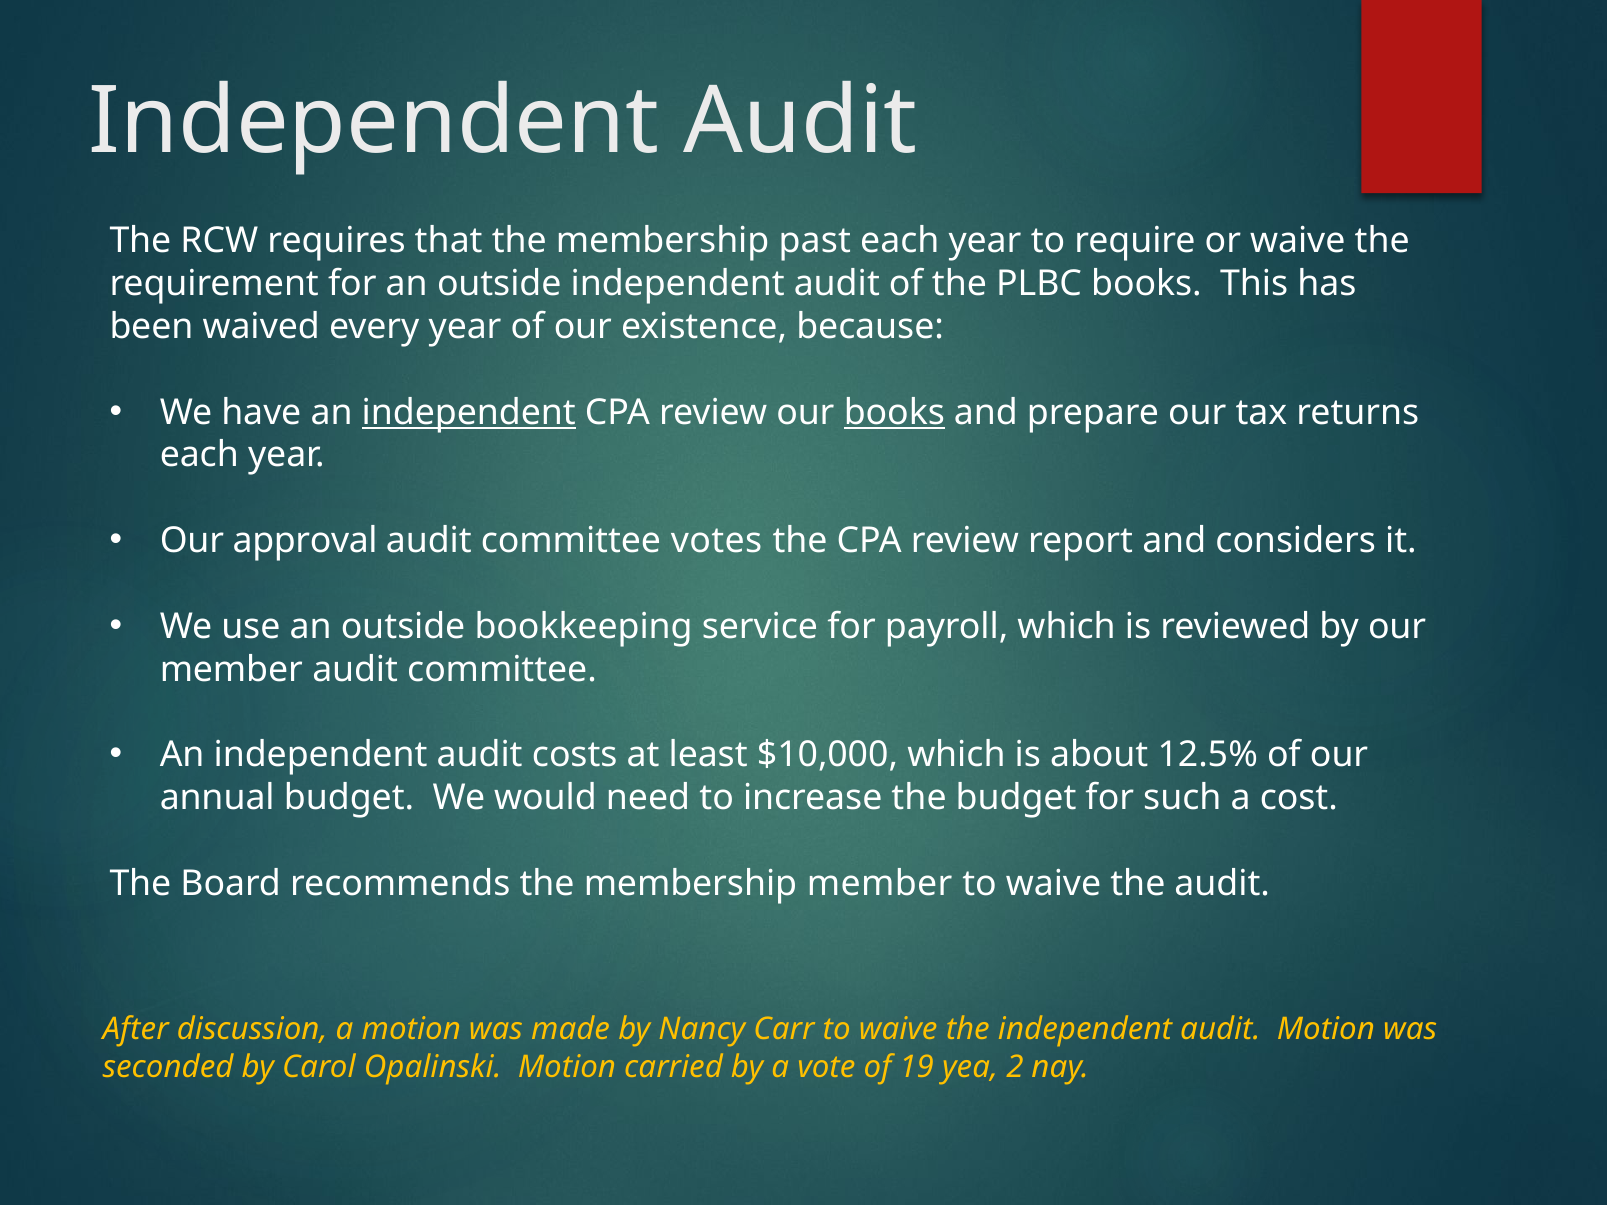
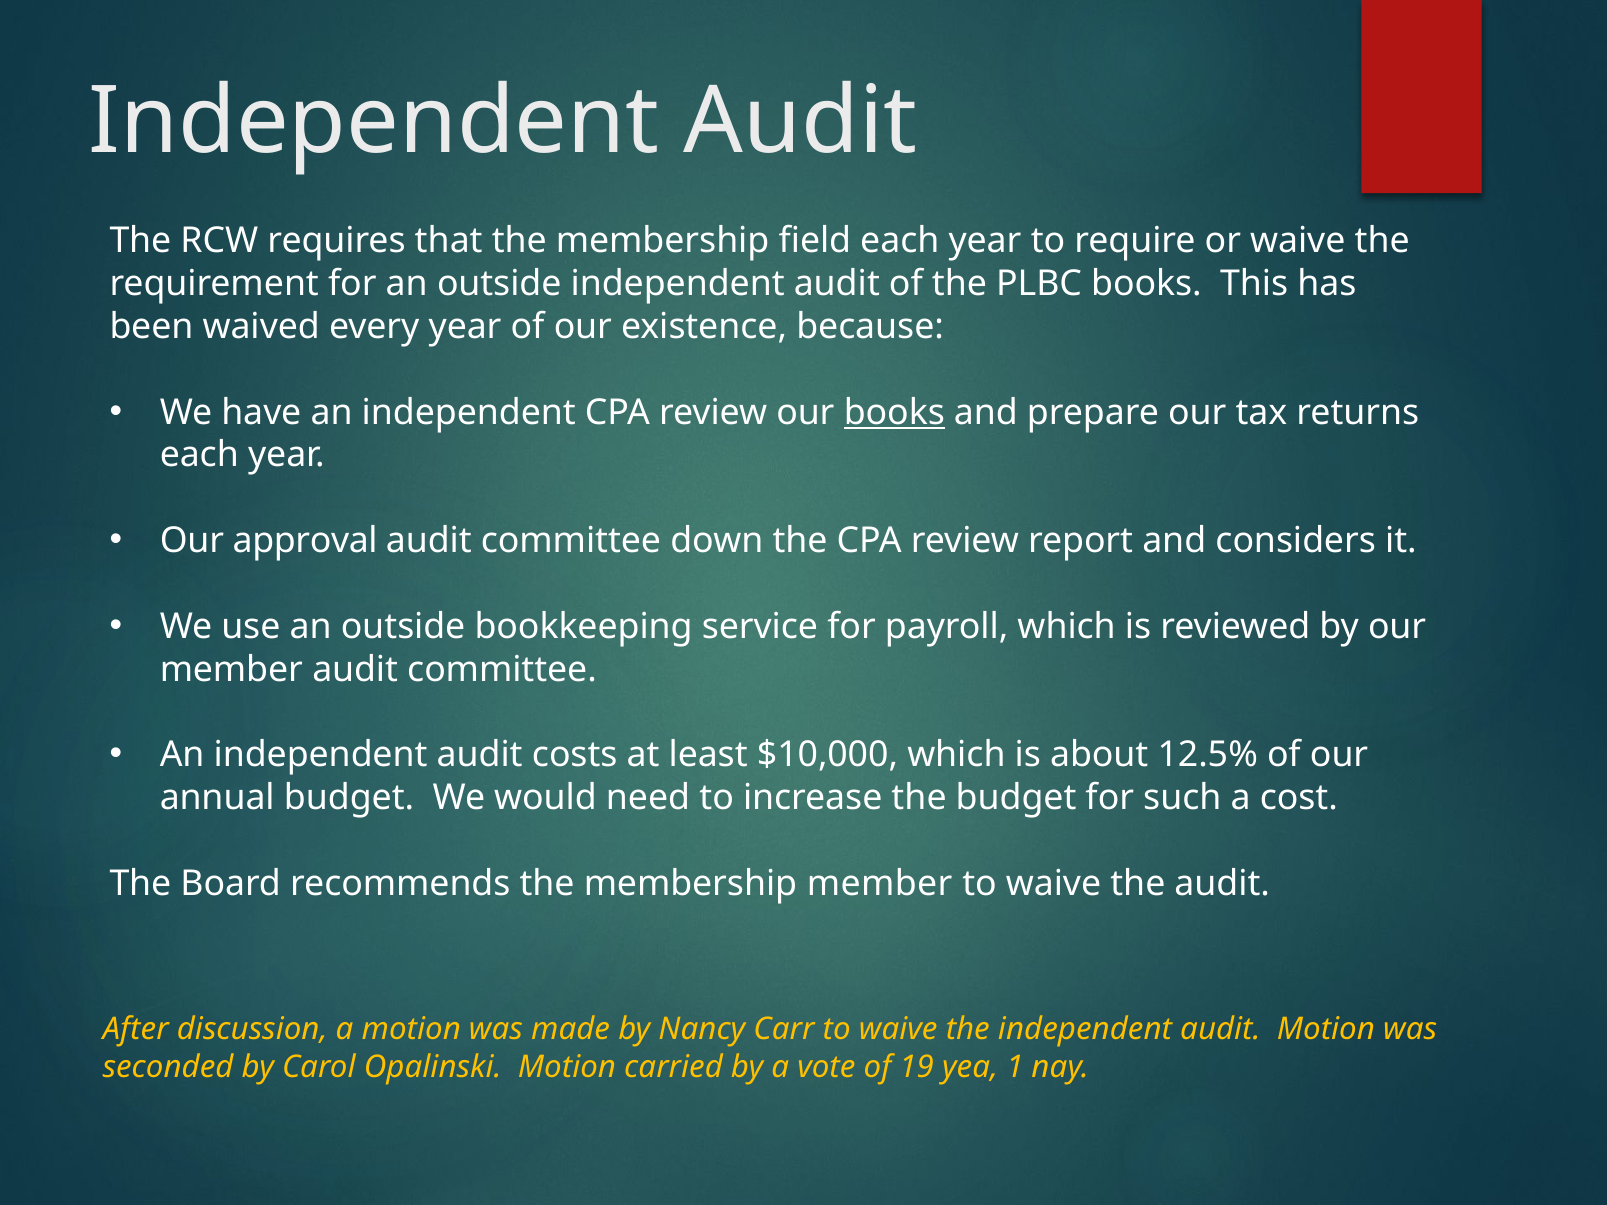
past: past -> field
independent at (469, 412) underline: present -> none
votes: votes -> down
2: 2 -> 1
